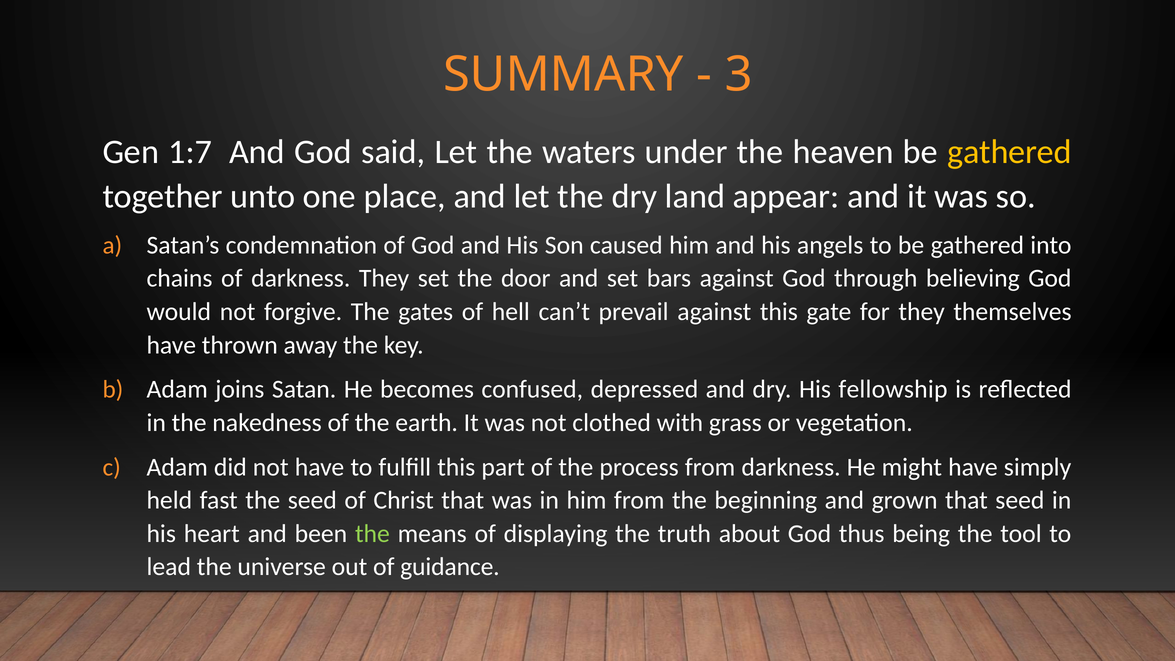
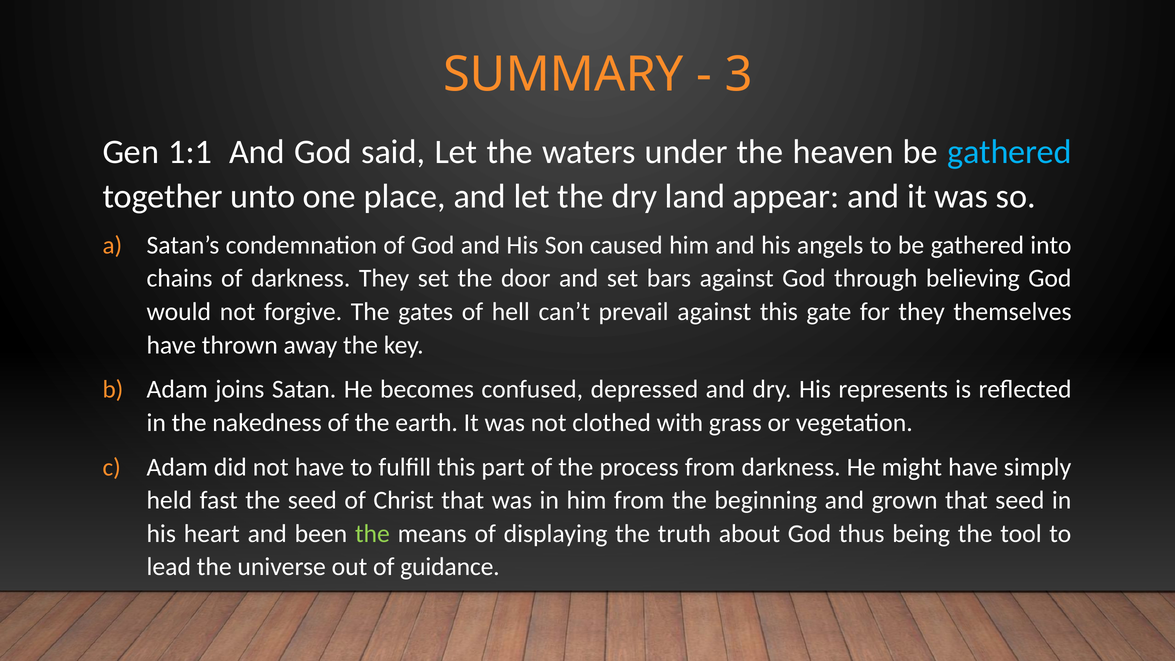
1:7: 1:7 -> 1:1
gathered at (1009, 152) colour: yellow -> light blue
fellowship: fellowship -> represents
